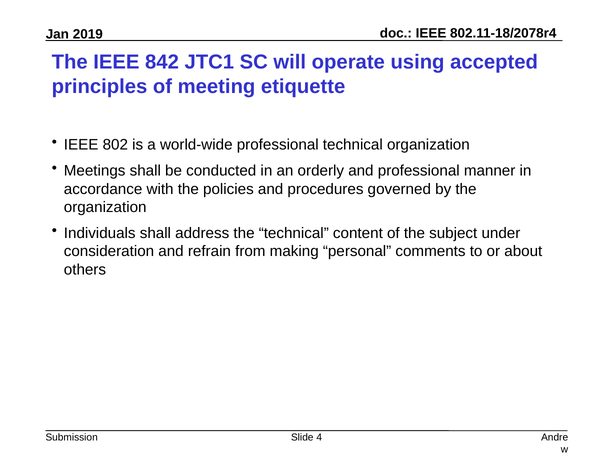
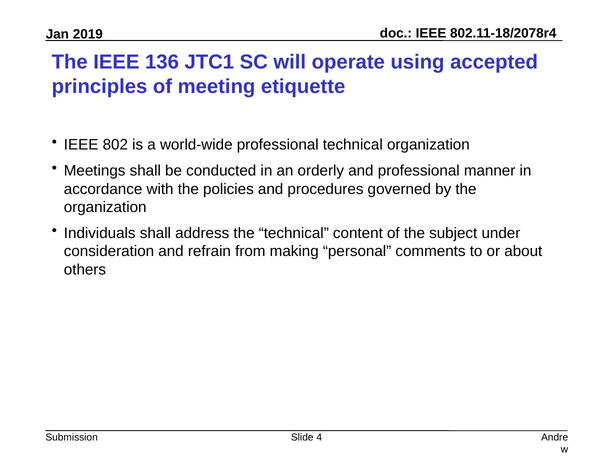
842: 842 -> 136
